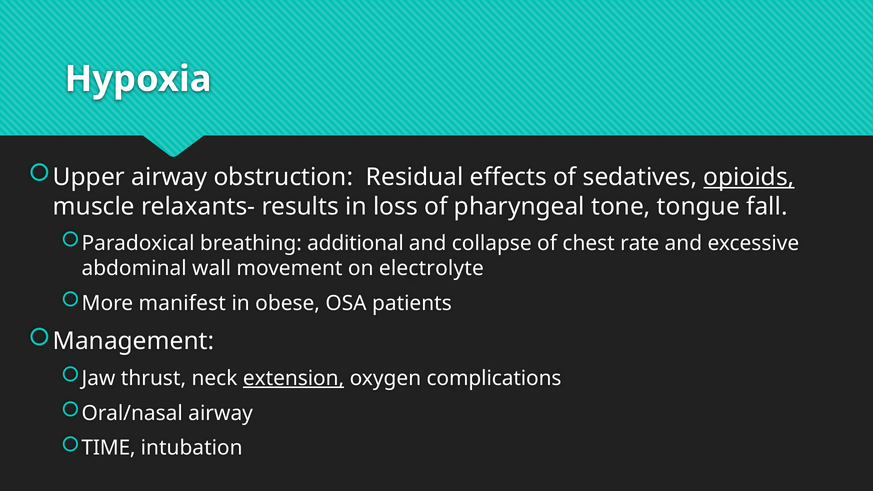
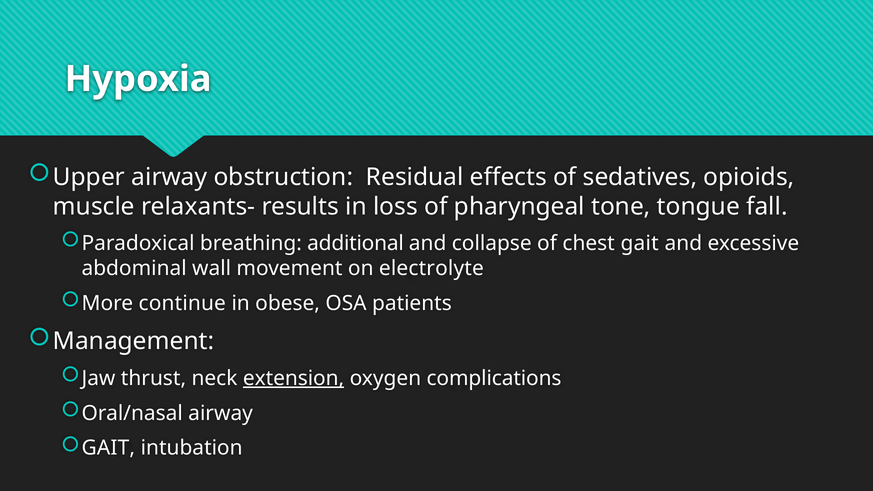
opioids underline: present -> none
chest rate: rate -> gait
manifest: manifest -> continue
TIME at (109, 448): TIME -> GAIT
